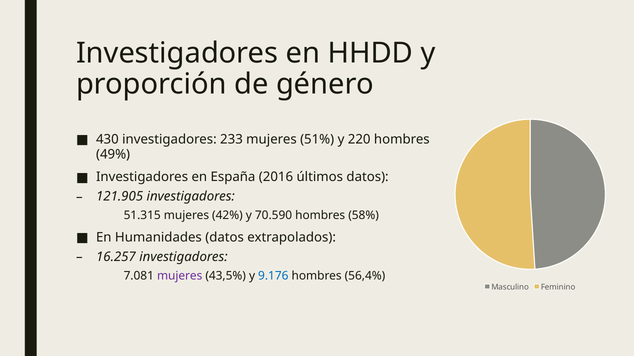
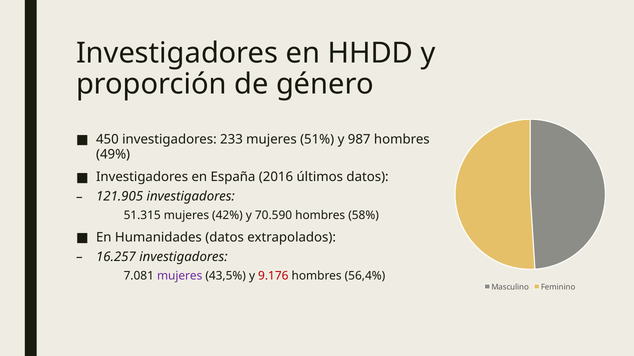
430: 430 -> 450
220: 220 -> 987
9.176 colour: blue -> red
